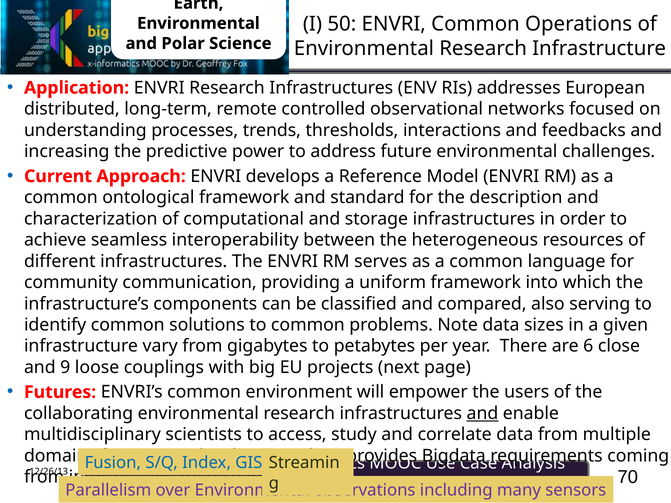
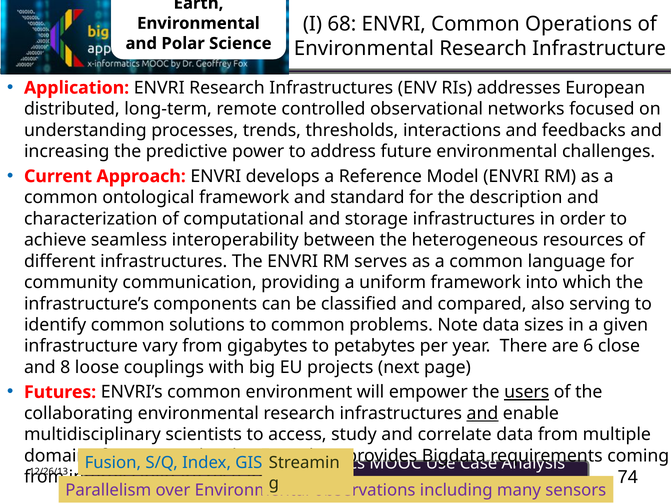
50: 50 -> 68
9: 9 -> 8
users underline: none -> present
70: 70 -> 74
